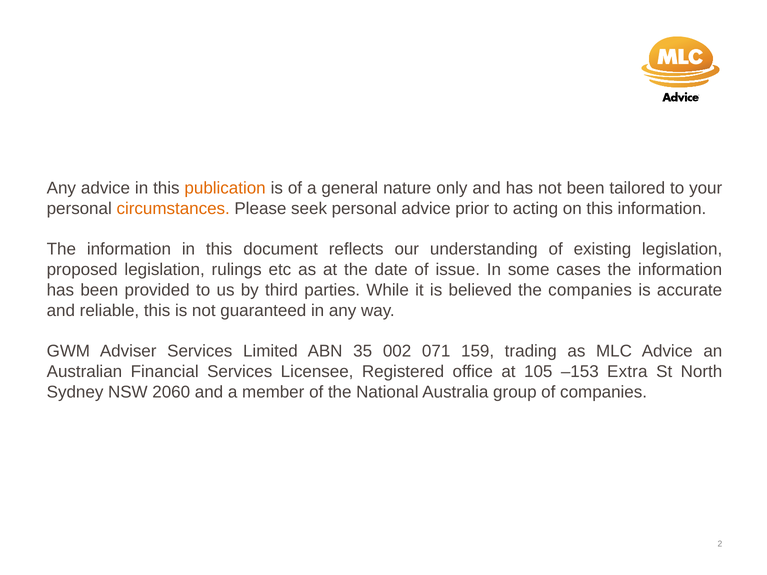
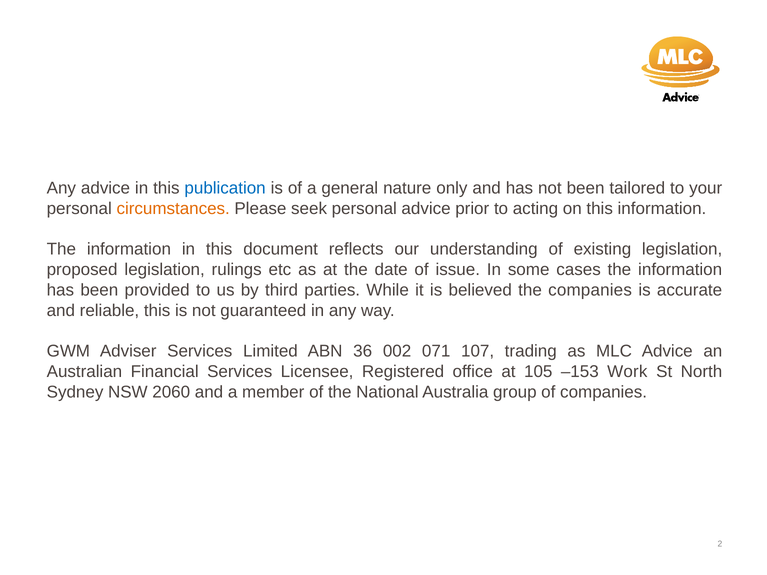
publication colour: orange -> blue
35: 35 -> 36
159: 159 -> 107
Extra: Extra -> Work
